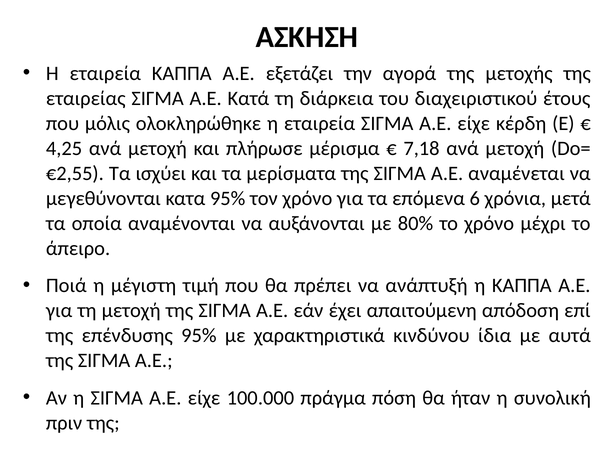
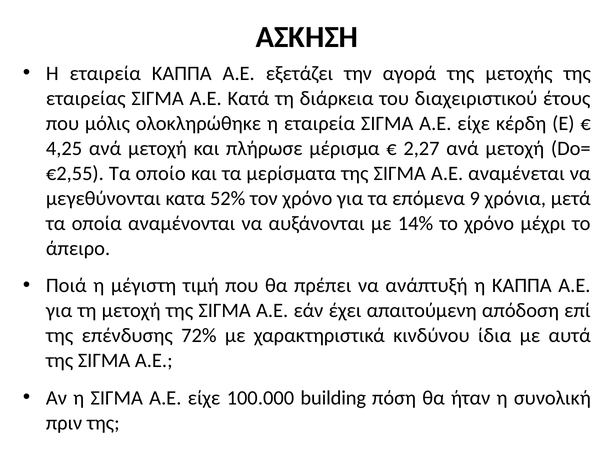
7,18: 7,18 -> 2,27
ισχύει: ισχύει -> οποίο
κατα 95%: 95% -> 52%
6: 6 -> 9
80%: 80% -> 14%
επένδυσης 95%: 95% -> 72%
πράγμα: πράγμα -> building
